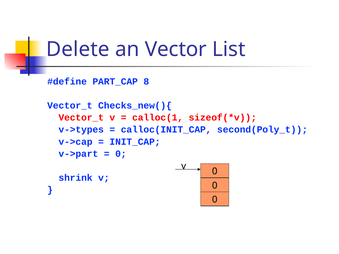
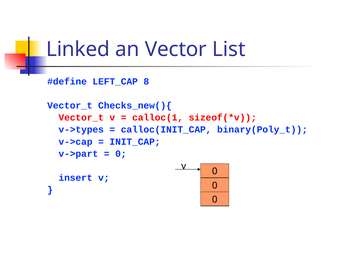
Delete: Delete -> Linked
PART_CAP: PART_CAP -> LEFT_CAP
second(Poly_t: second(Poly_t -> binary(Poly_t
shrink: shrink -> insert
